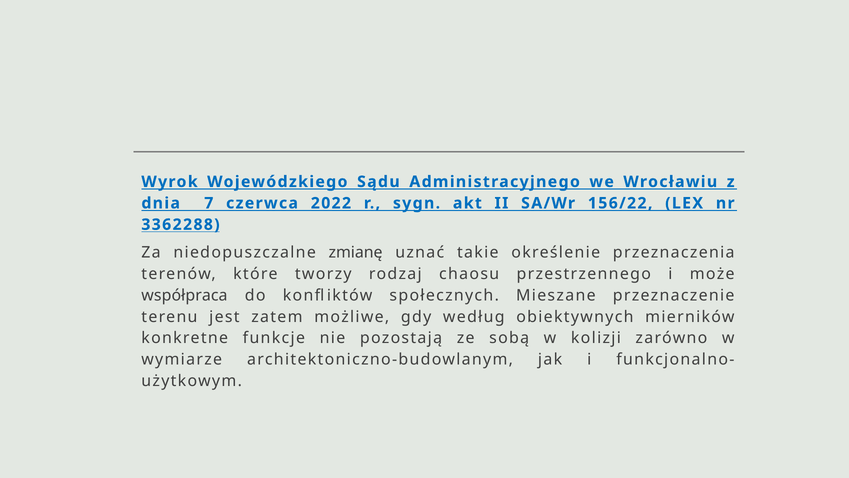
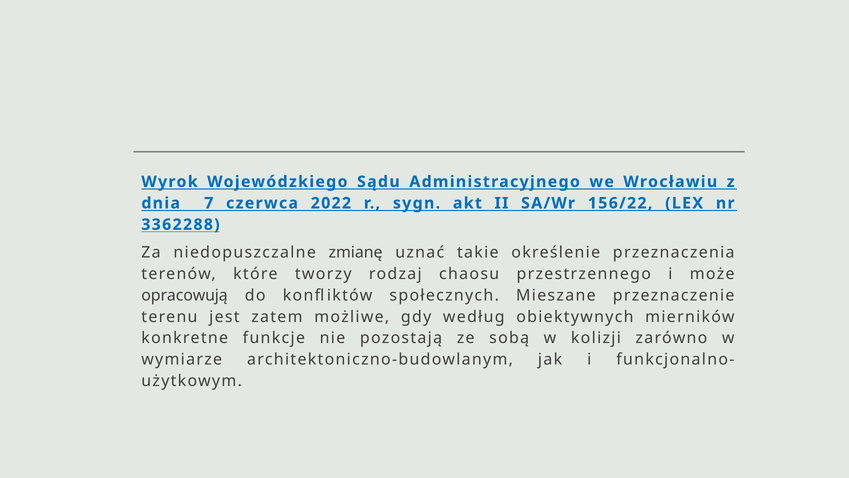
współpraca: współpraca -> opracowują
